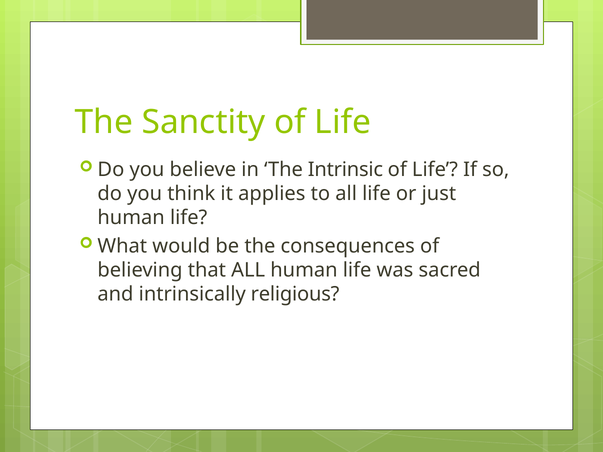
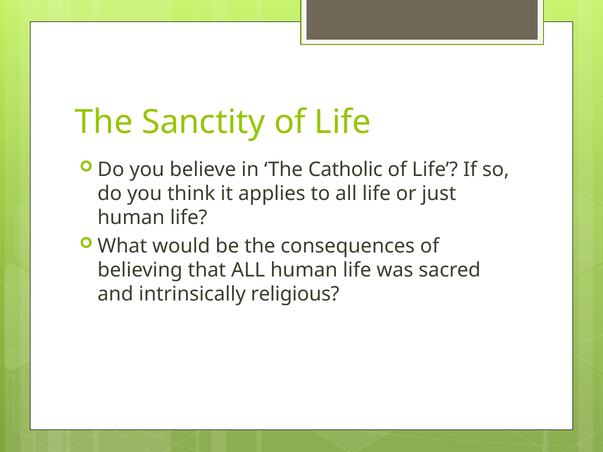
Intrinsic: Intrinsic -> Catholic
